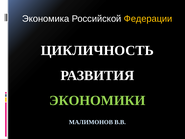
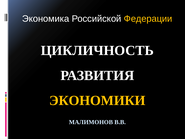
ЭКОНОМИКИ colour: light green -> yellow
